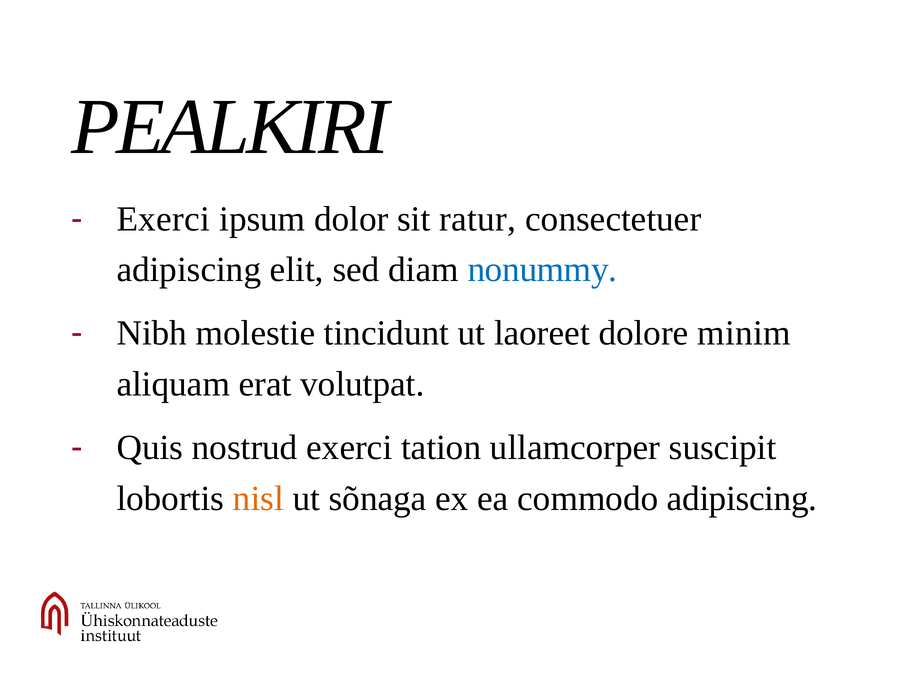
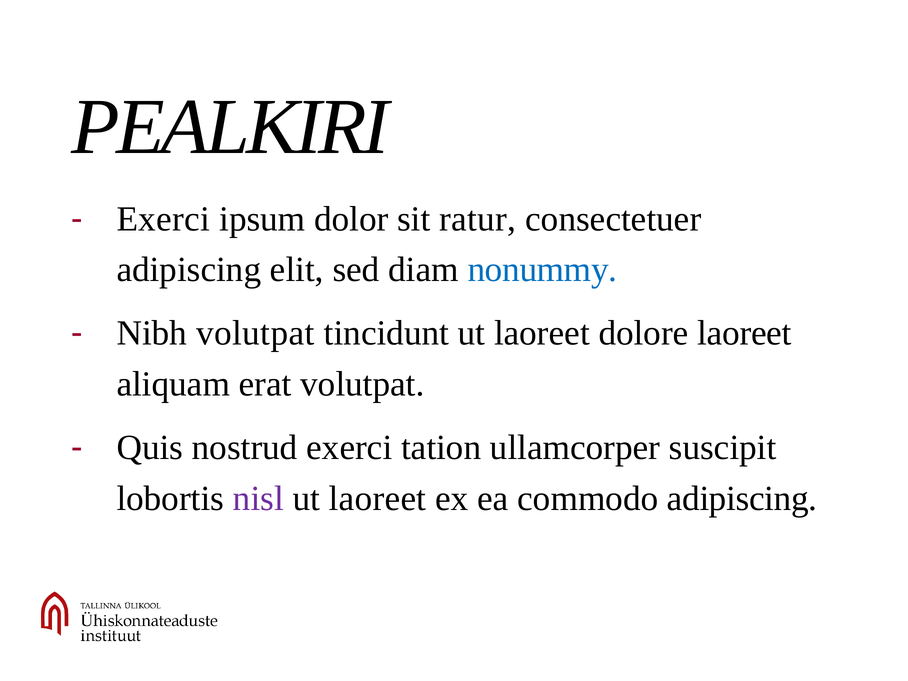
Nibh molestie: molestie -> volutpat
dolore minim: minim -> laoreet
nisl colour: orange -> purple
sõnaga at (378, 498): sõnaga -> laoreet
